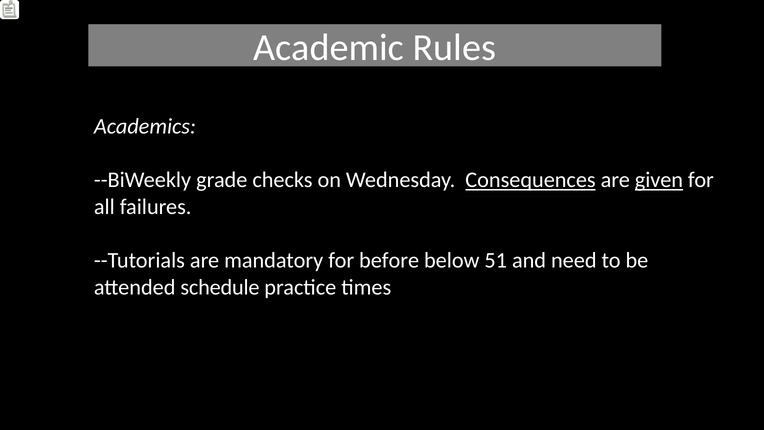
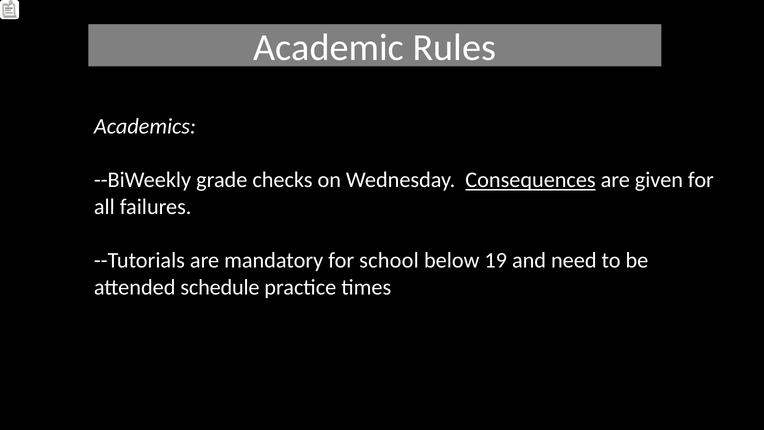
given underline: present -> none
before: before -> school
51: 51 -> 19
